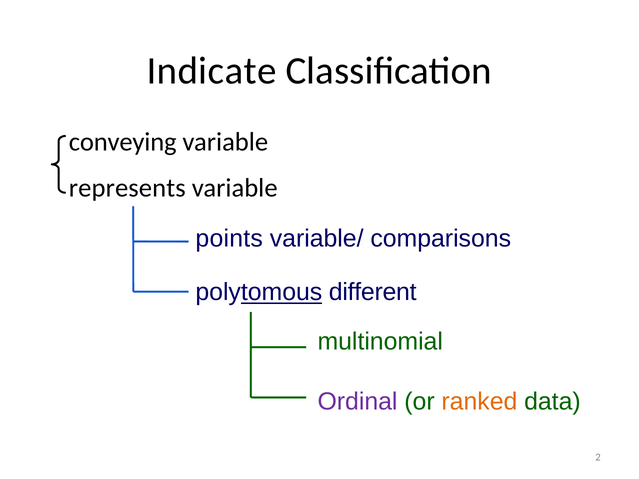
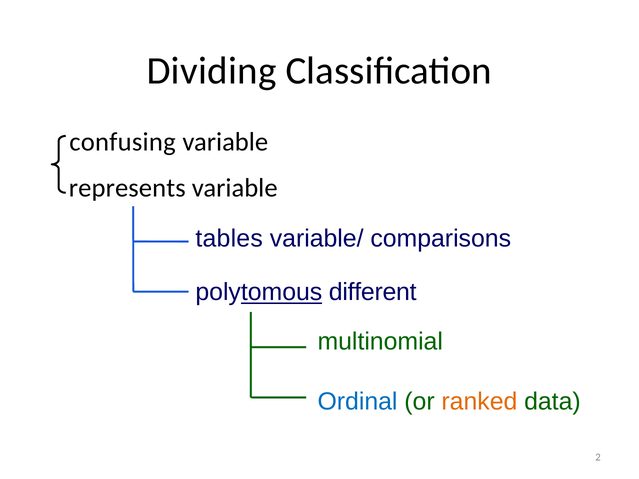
Indicate: Indicate -> Dividing
conveying: conveying -> confusing
points: points -> tables
Ordinal colour: purple -> blue
